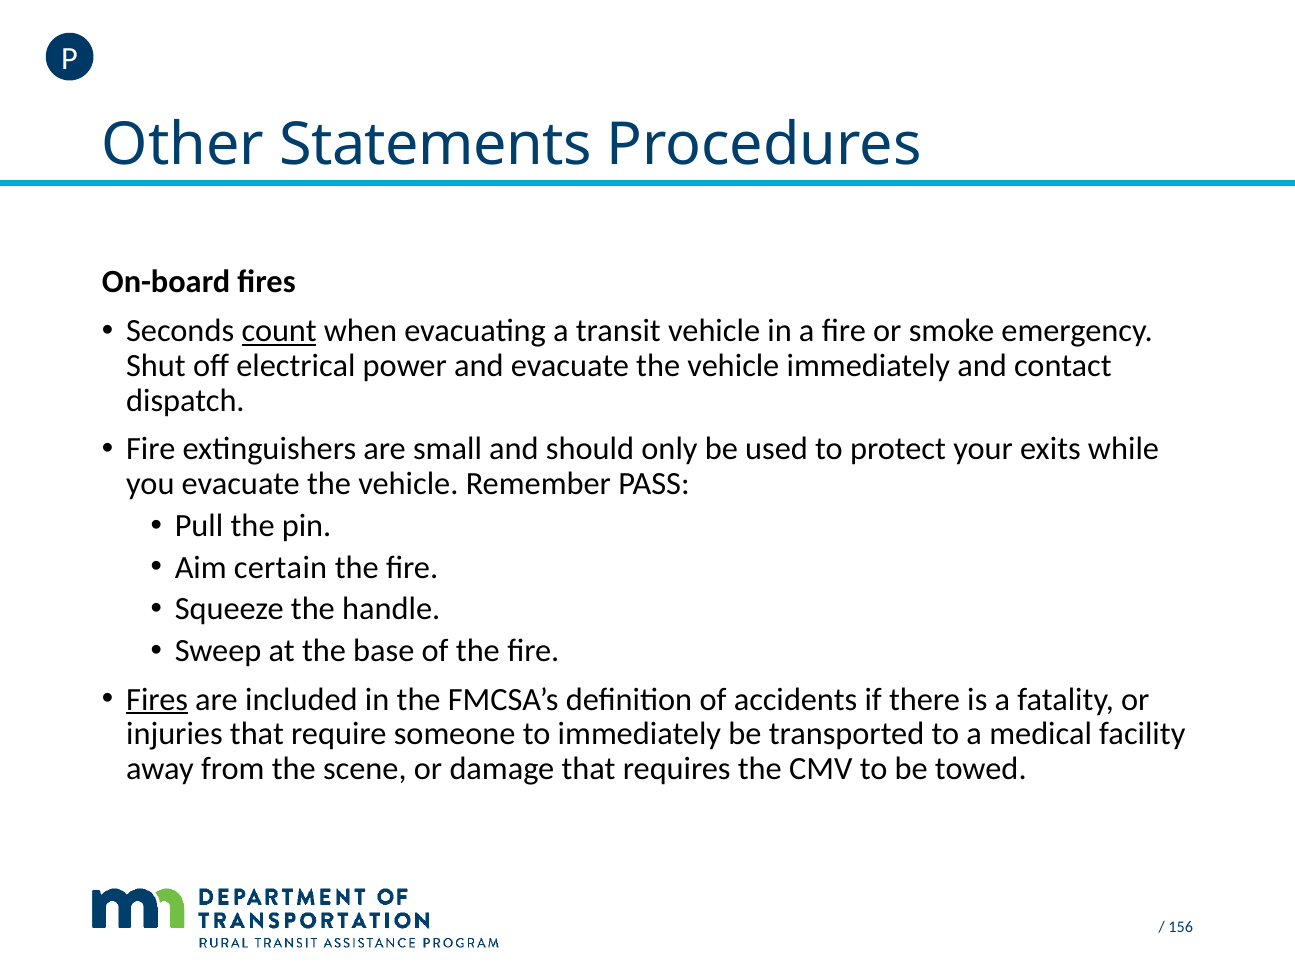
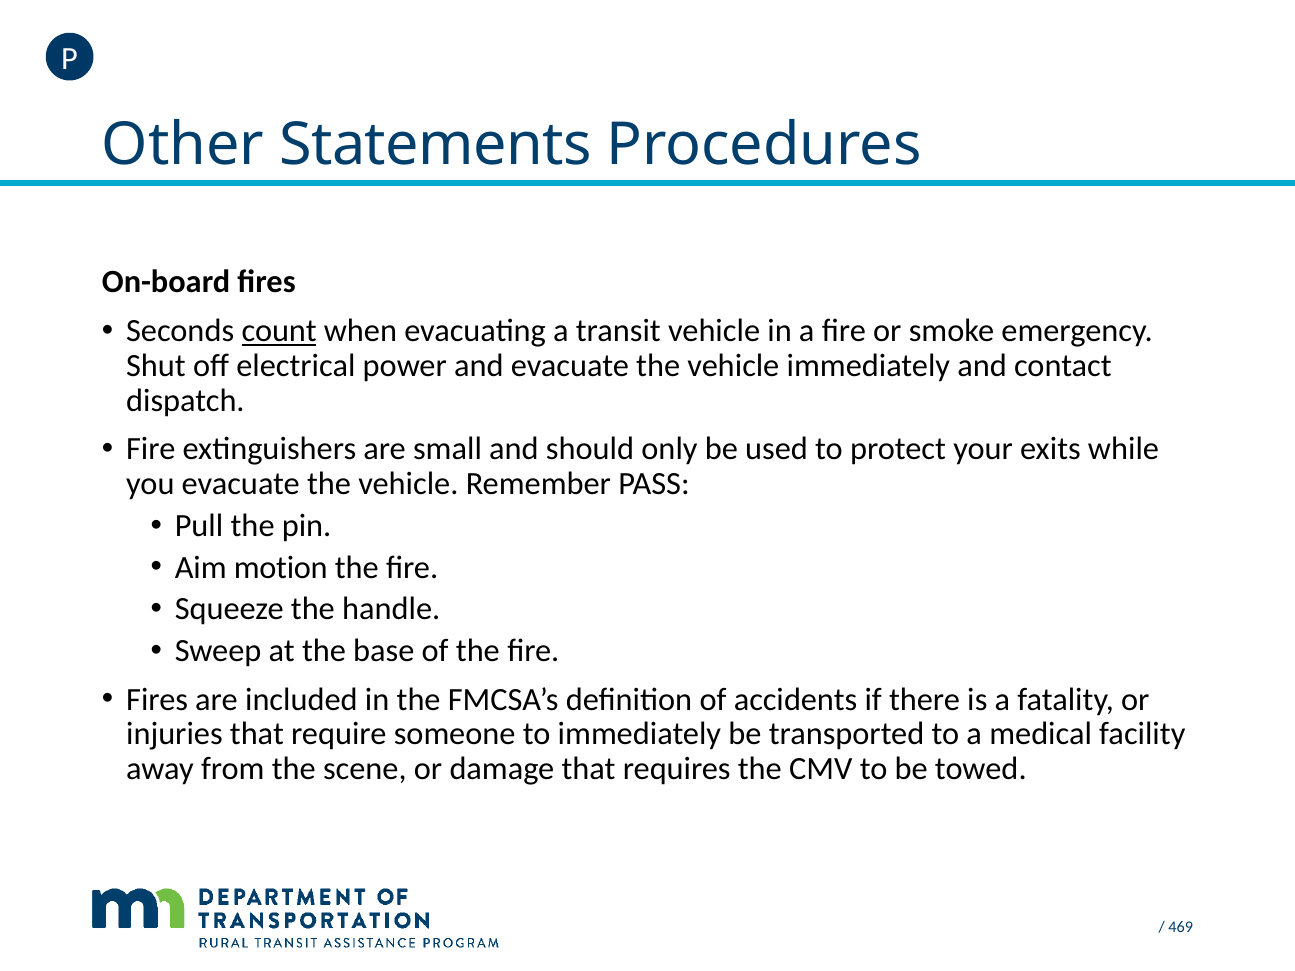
certain: certain -> motion
Fires at (157, 700) underline: present -> none
156: 156 -> 469
